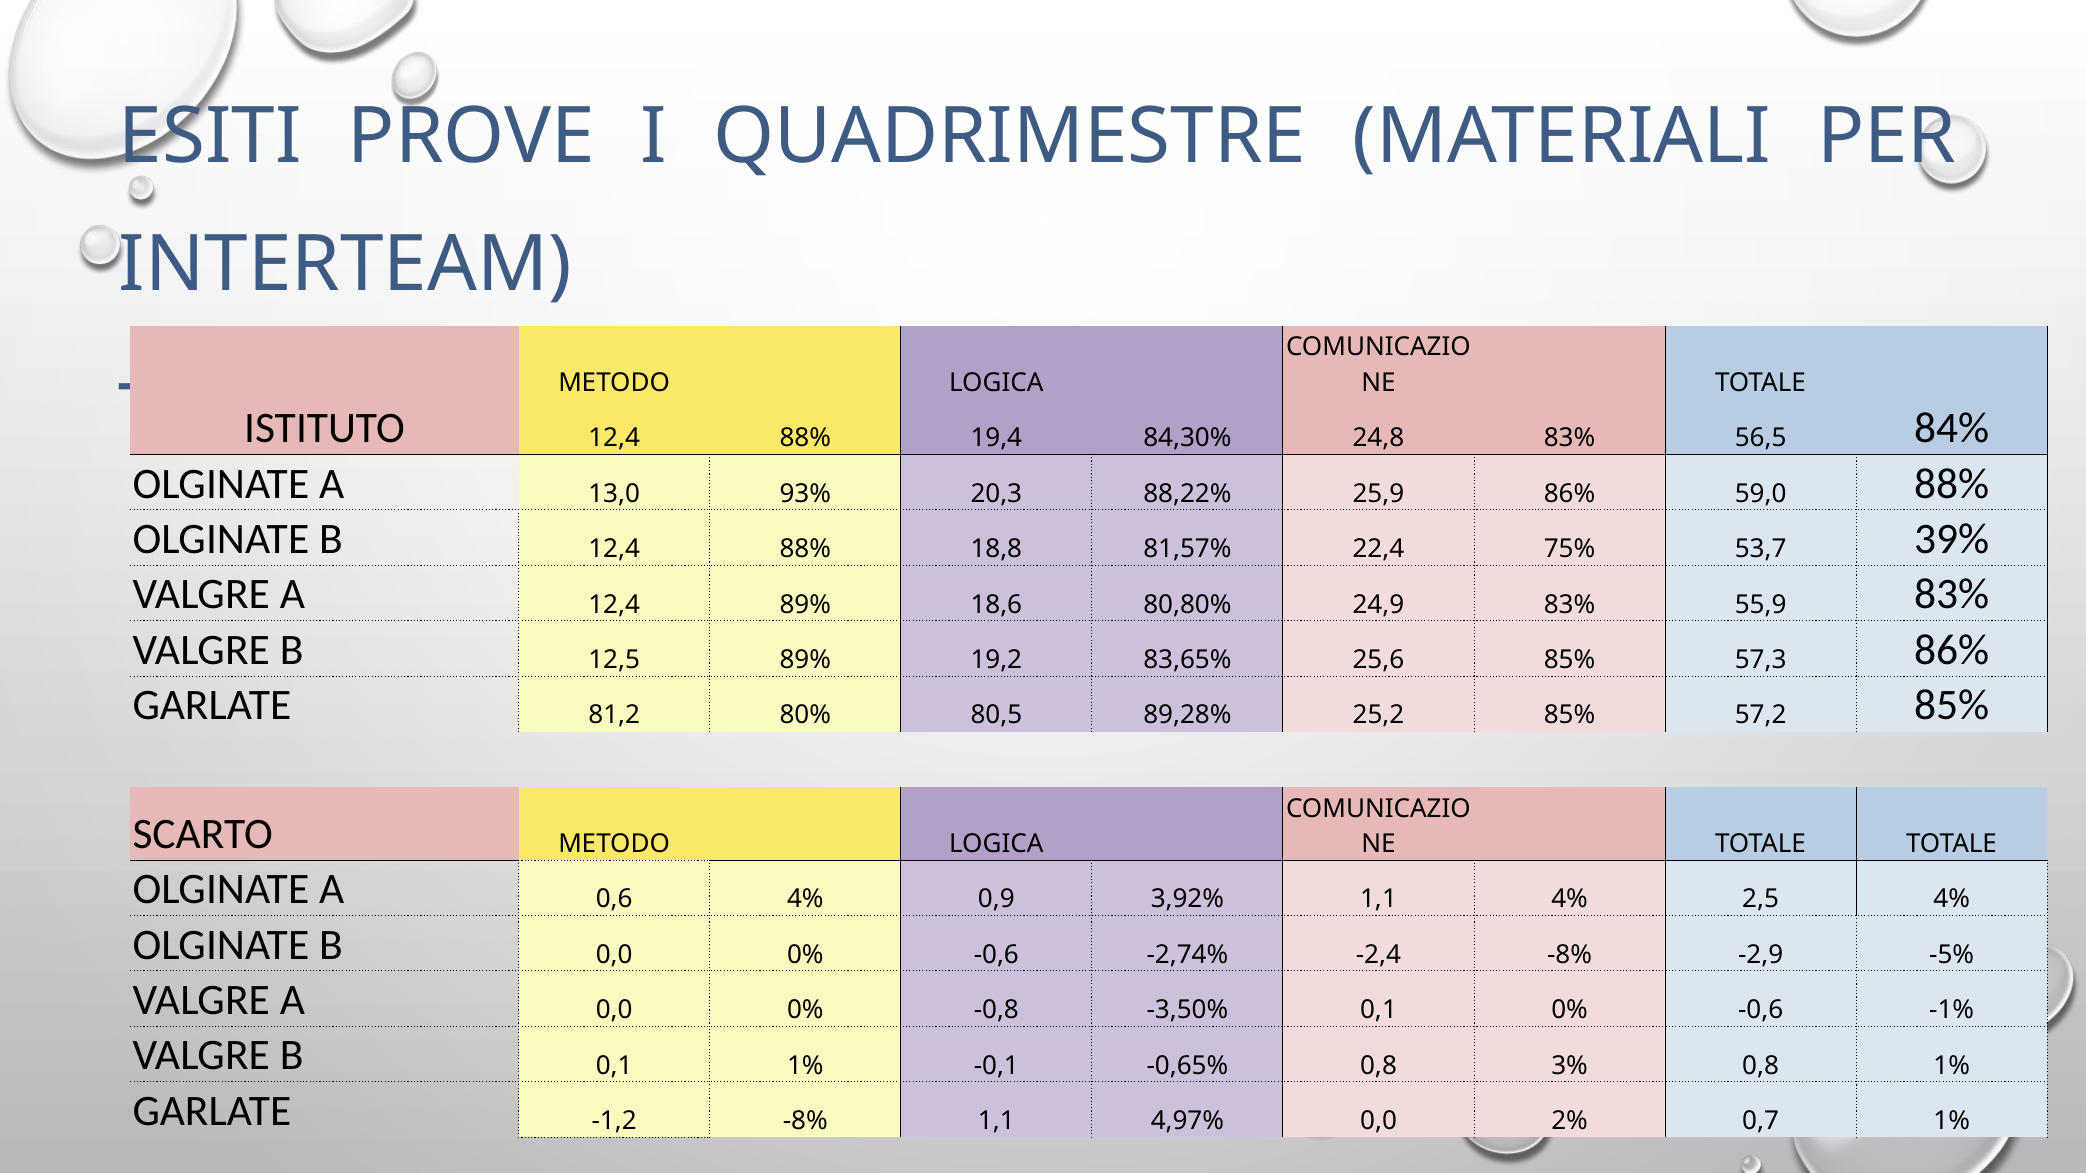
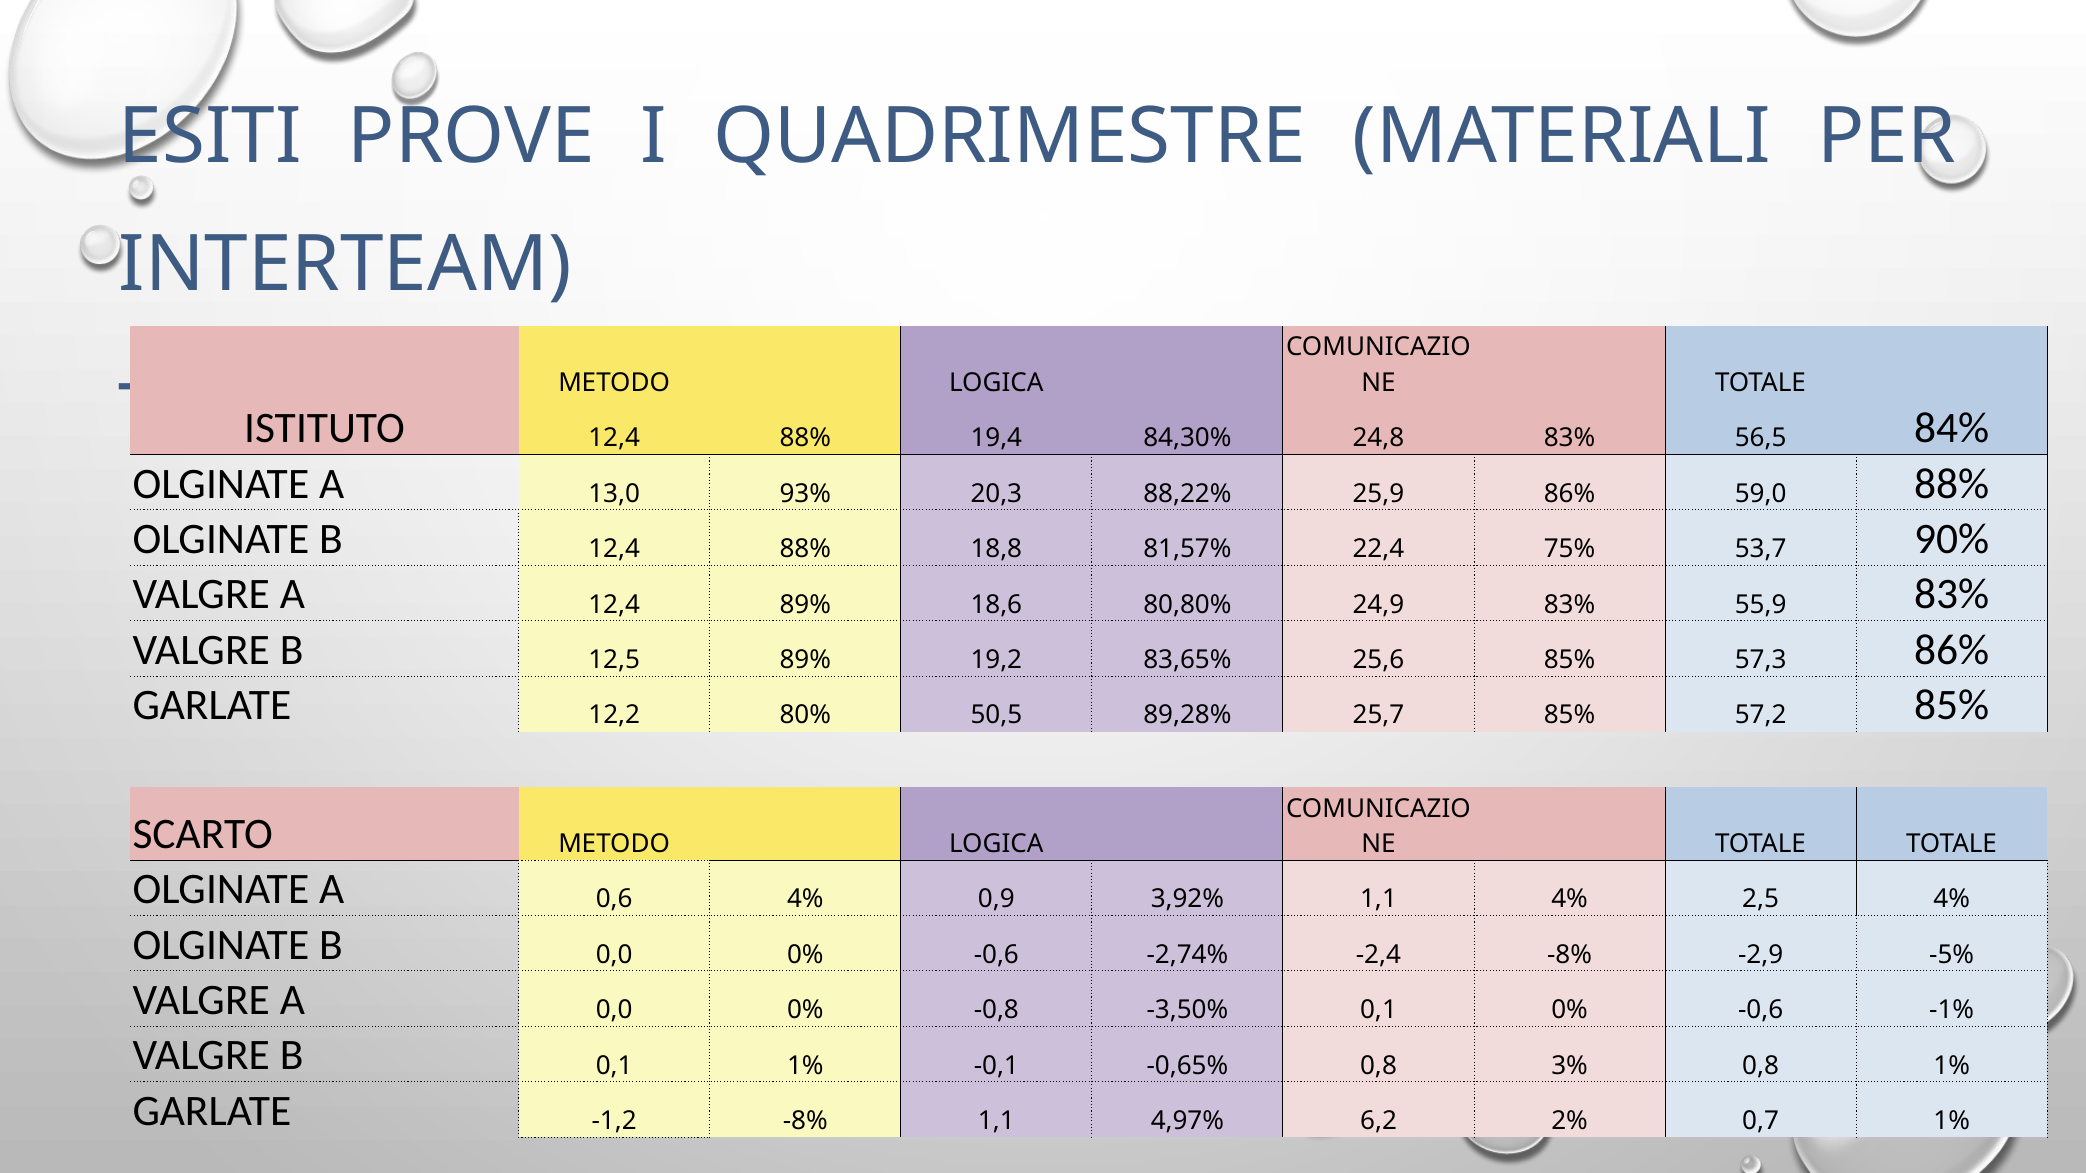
39%: 39% -> 90%
81,2: 81,2 -> 12,2
80,5: 80,5 -> 50,5
25,2: 25,2 -> 25,7
4,97% 0,0: 0,0 -> 6,2
